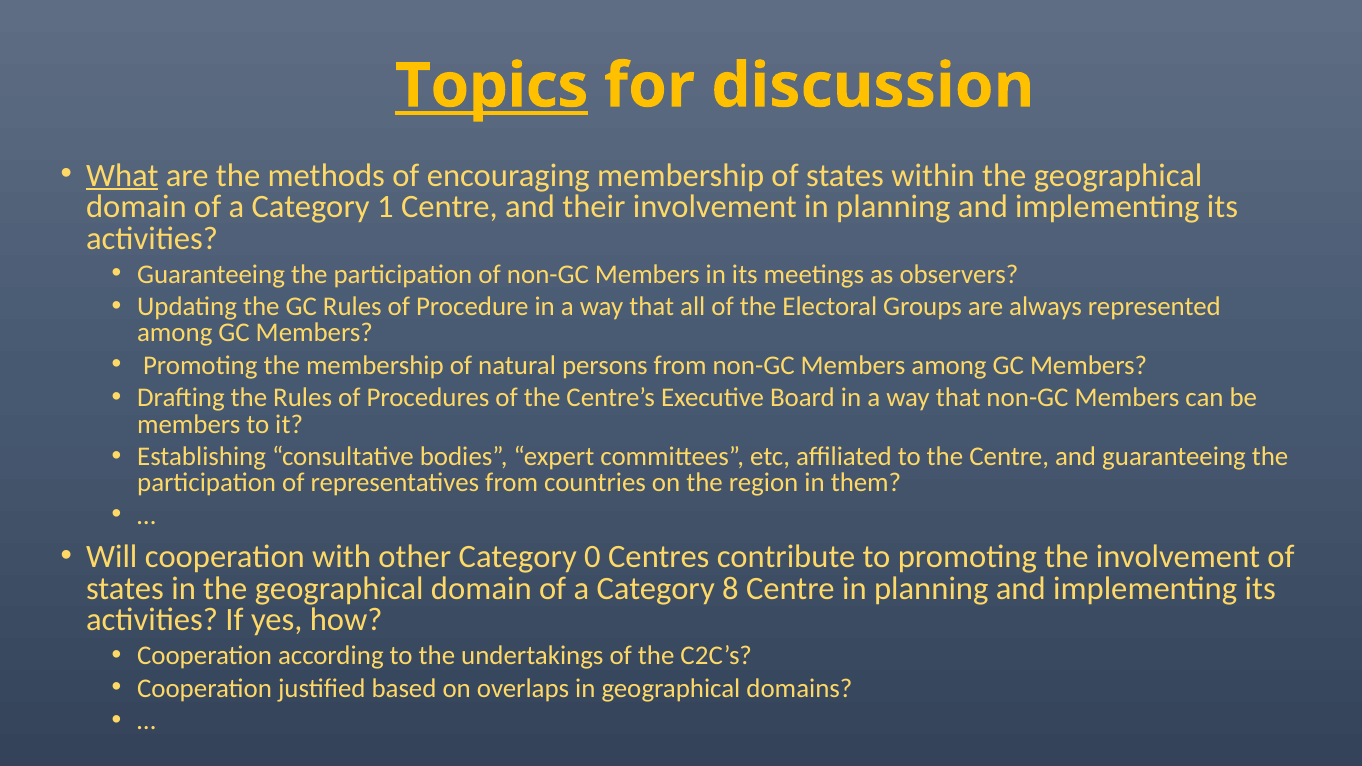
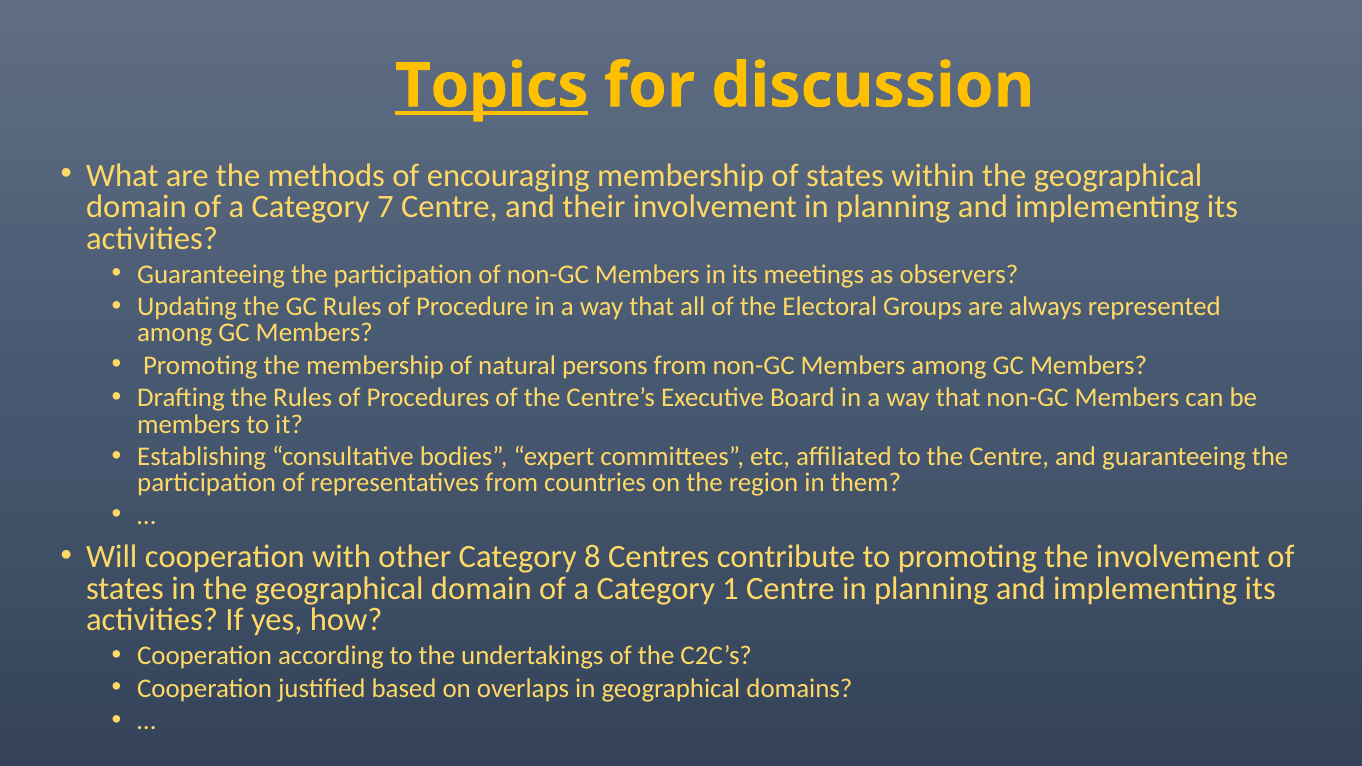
What underline: present -> none
1: 1 -> 7
0: 0 -> 8
8: 8 -> 1
